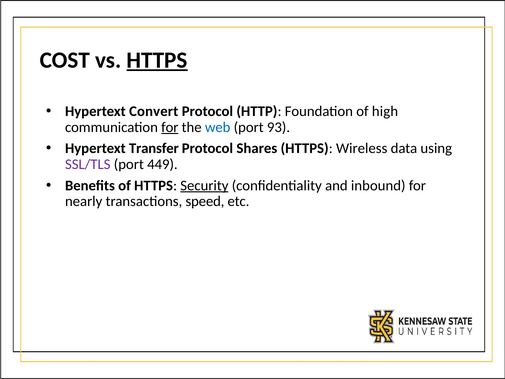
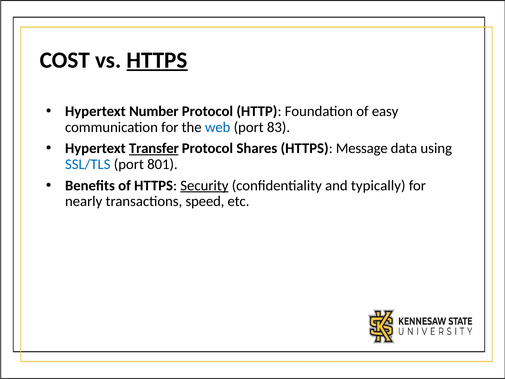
Convert: Convert -> Number
high: high -> easy
for at (170, 127) underline: present -> none
93: 93 -> 83
Transfer underline: none -> present
Wireless: Wireless -> Message
SSL/TLS colour: purple -> blue
449: 449 -> 801
inbound: inbound -> typically
